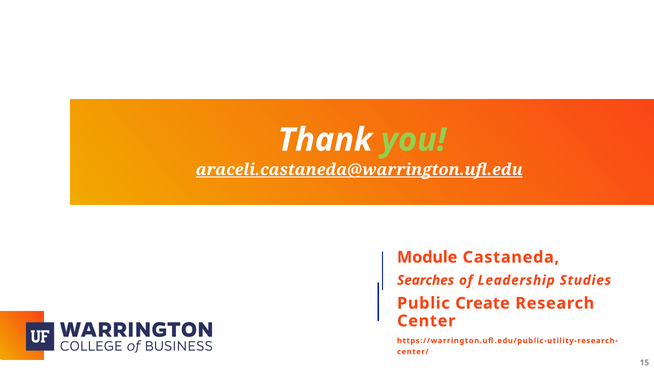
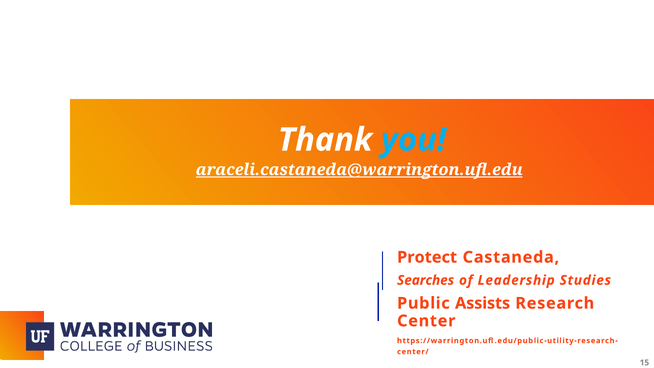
you colour: light green -> light blue
Module: Module -> Protect
Create: Create -> Assists
